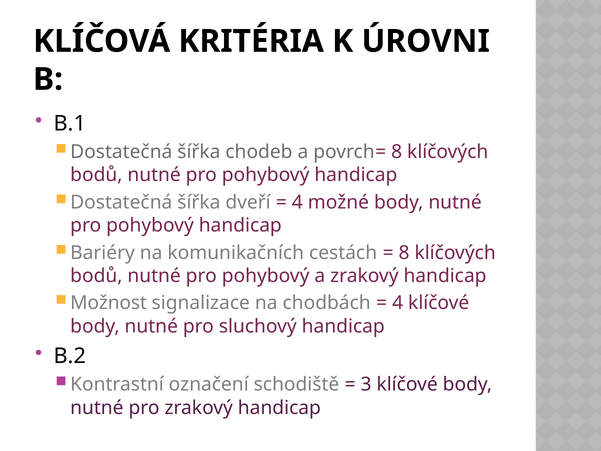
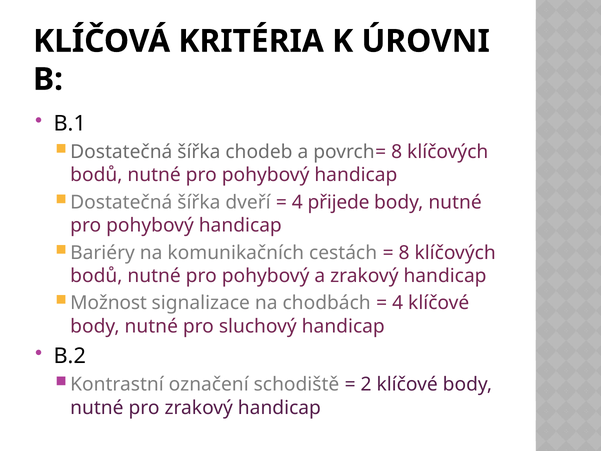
možné: možné -> přijede
3: 3 -> 2
